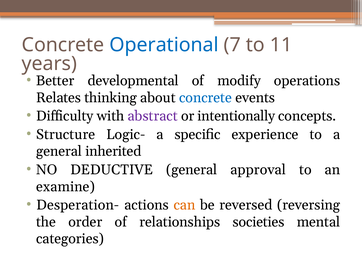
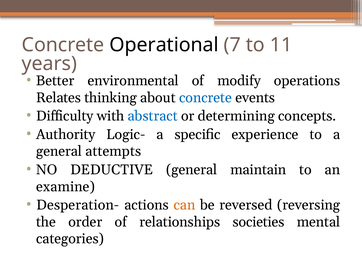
Operational colour: blue -> black
developmental: developmental -> environmental
abstract colour: purple -> blue
intentionally: intentionally -> determining
Structure: Structure -> Authority
inherited: inherited -> attempts
approval: approval -> maintain
